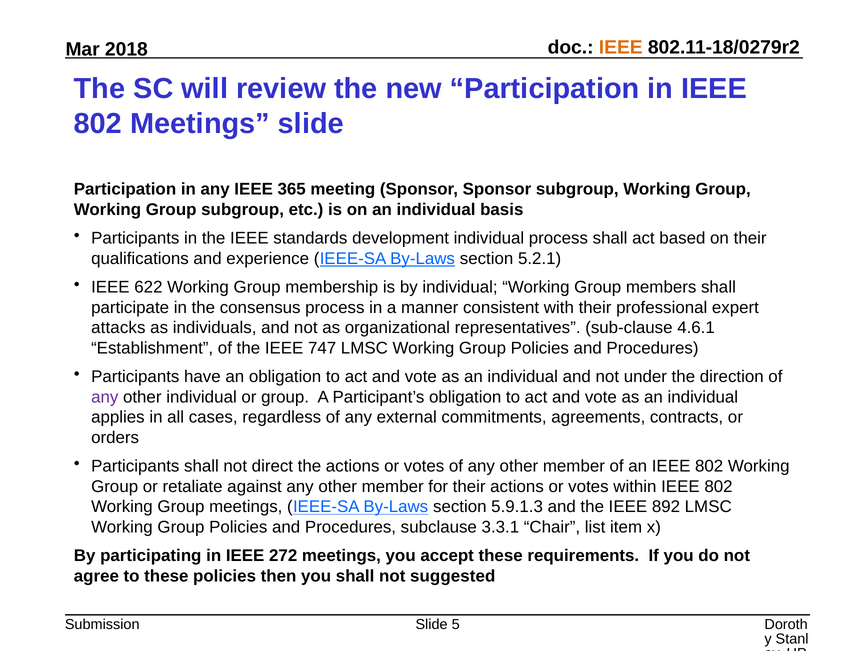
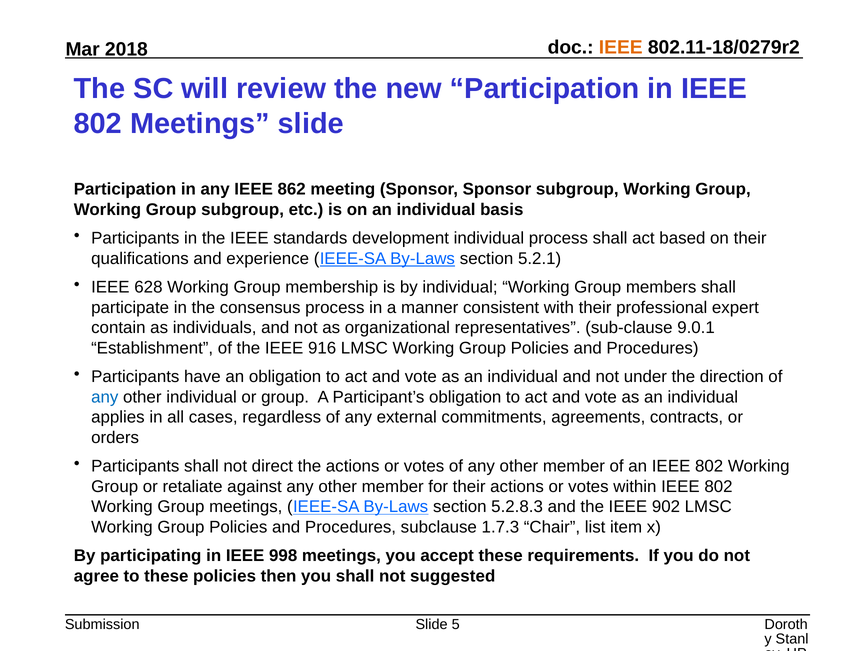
365: 365 -> 862
622: 622 -> 628
attacks: attacks -> contain
4.6.1: 4.6.1 -> 9.0.1
747: 747 -> 916
any at (105, 397) colour: purple -> blue
5.9.1.3: 5.9.1.3 -> 5.2.8.3
892: 892 -> 902
3.3.1: 3.3.1 -> 1.7.3
272: 272 -> 998
